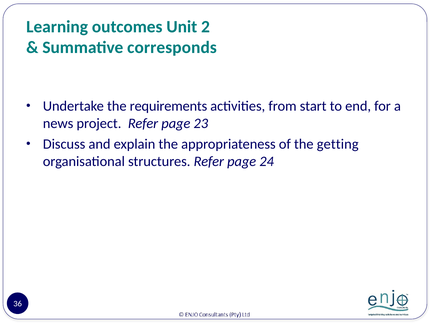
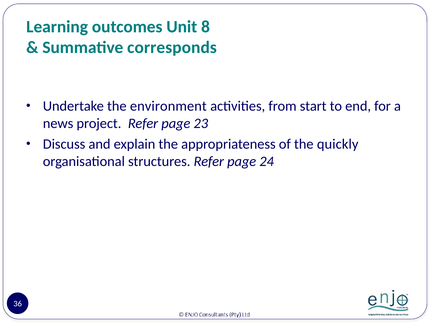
2: 2 -> 8
requirements: requirements -> environment
getting: getting -> quickly
